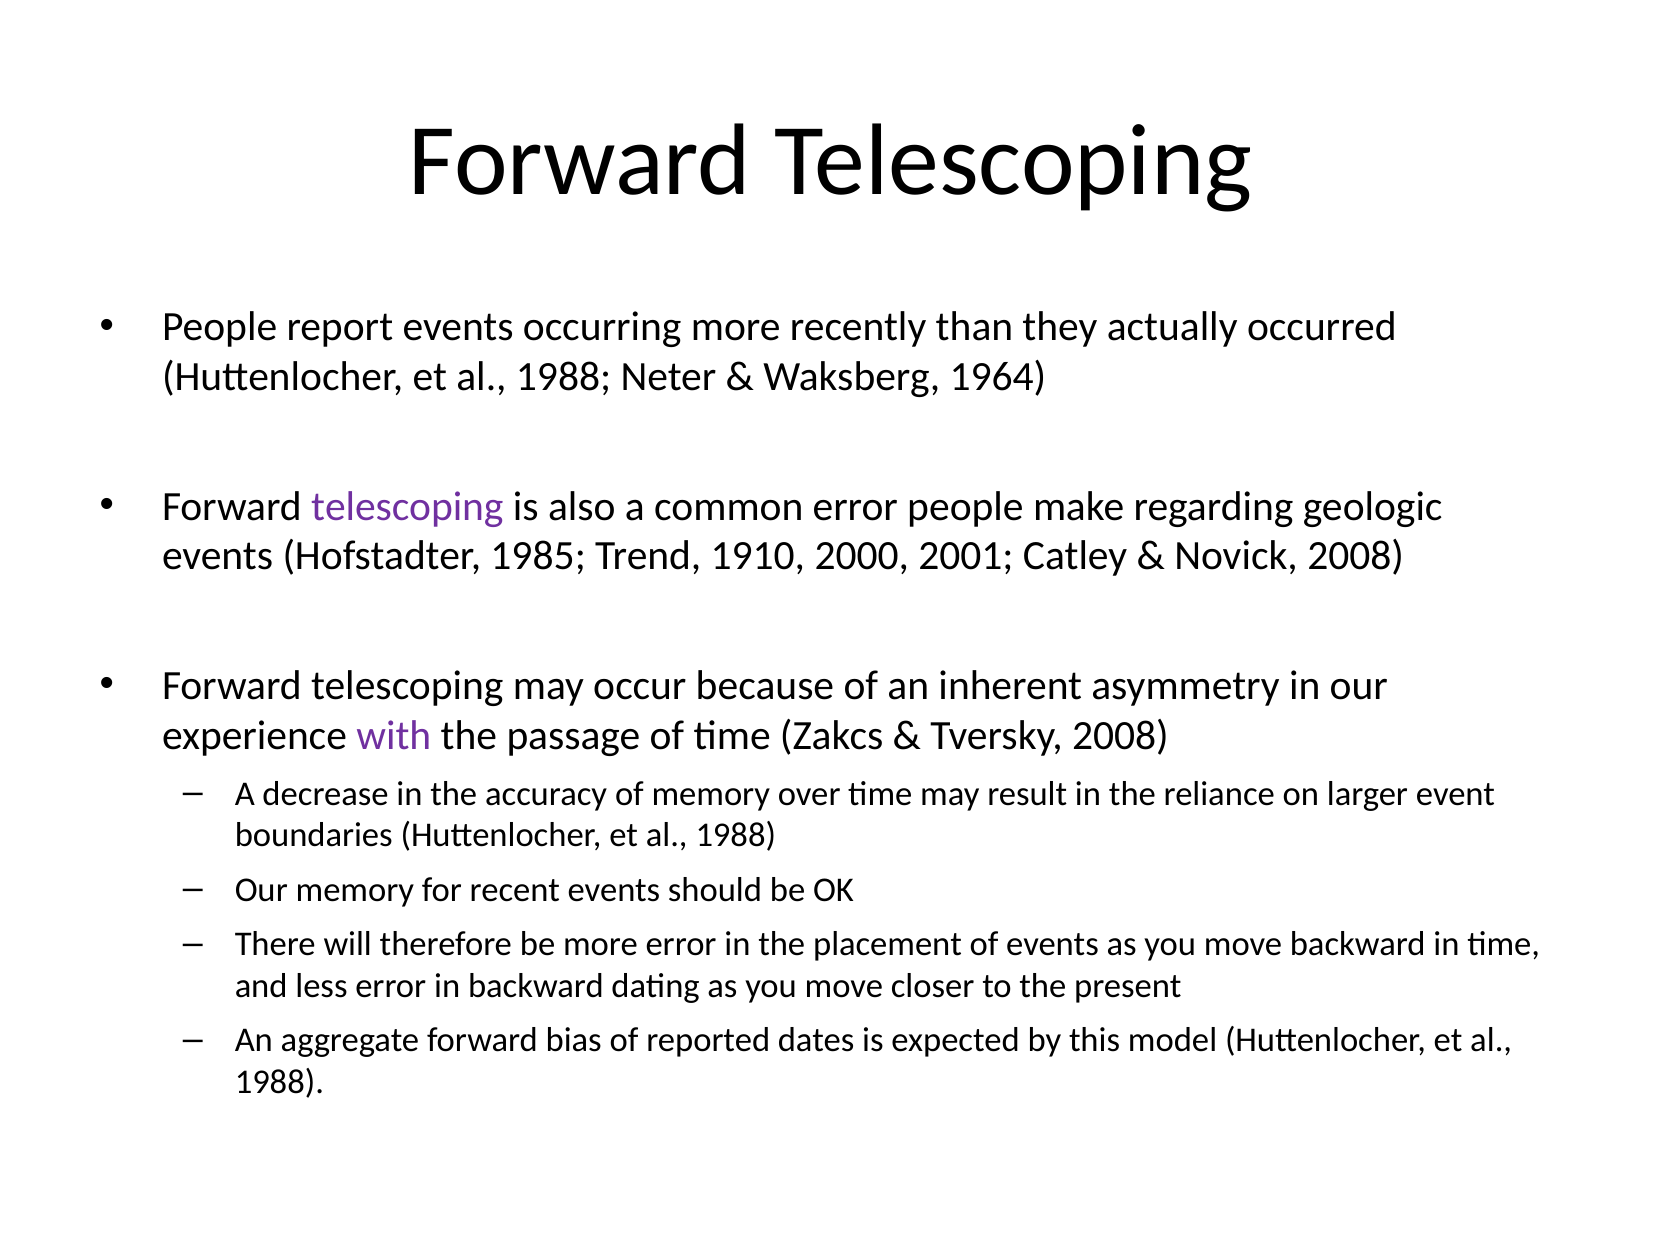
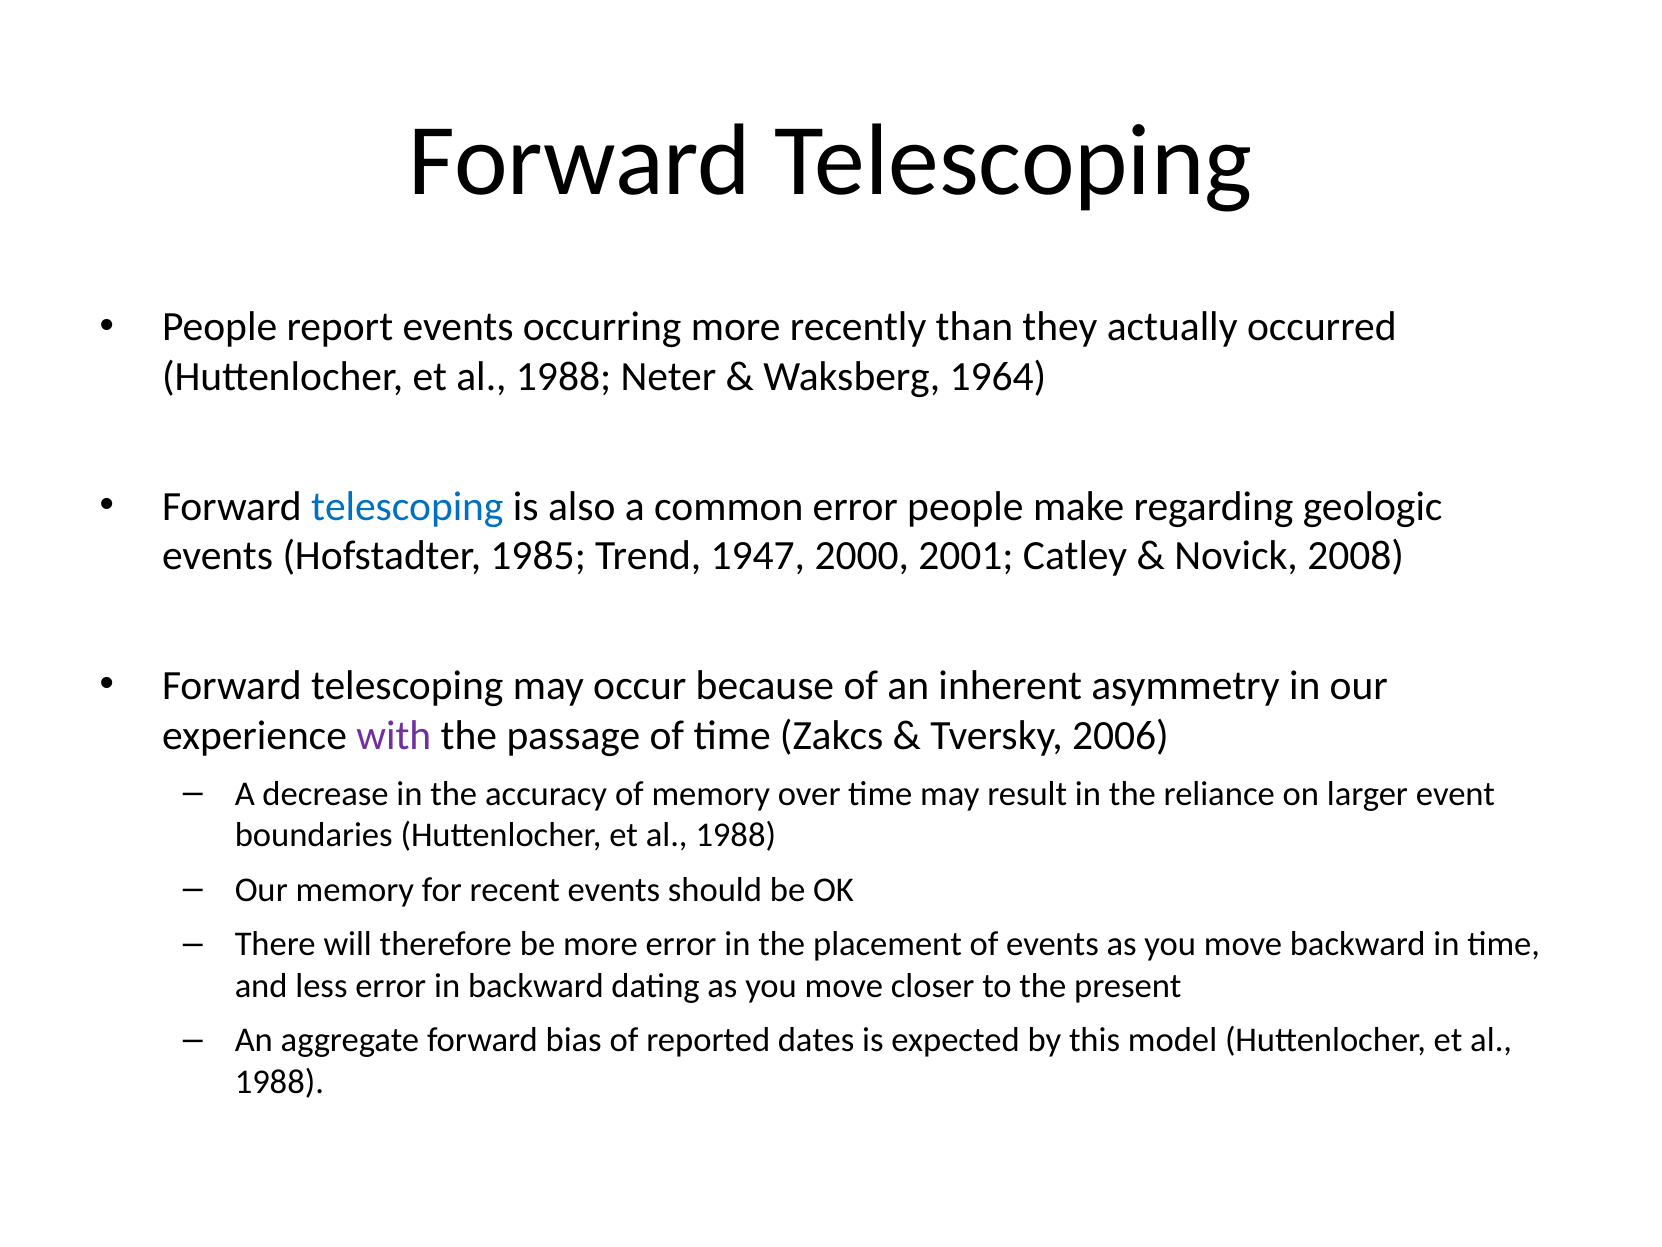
telescoping at (407, 506) colour: purple -> blue
1910: 1910 -> 1947
Tversky 2008: 2008 -> 2006
